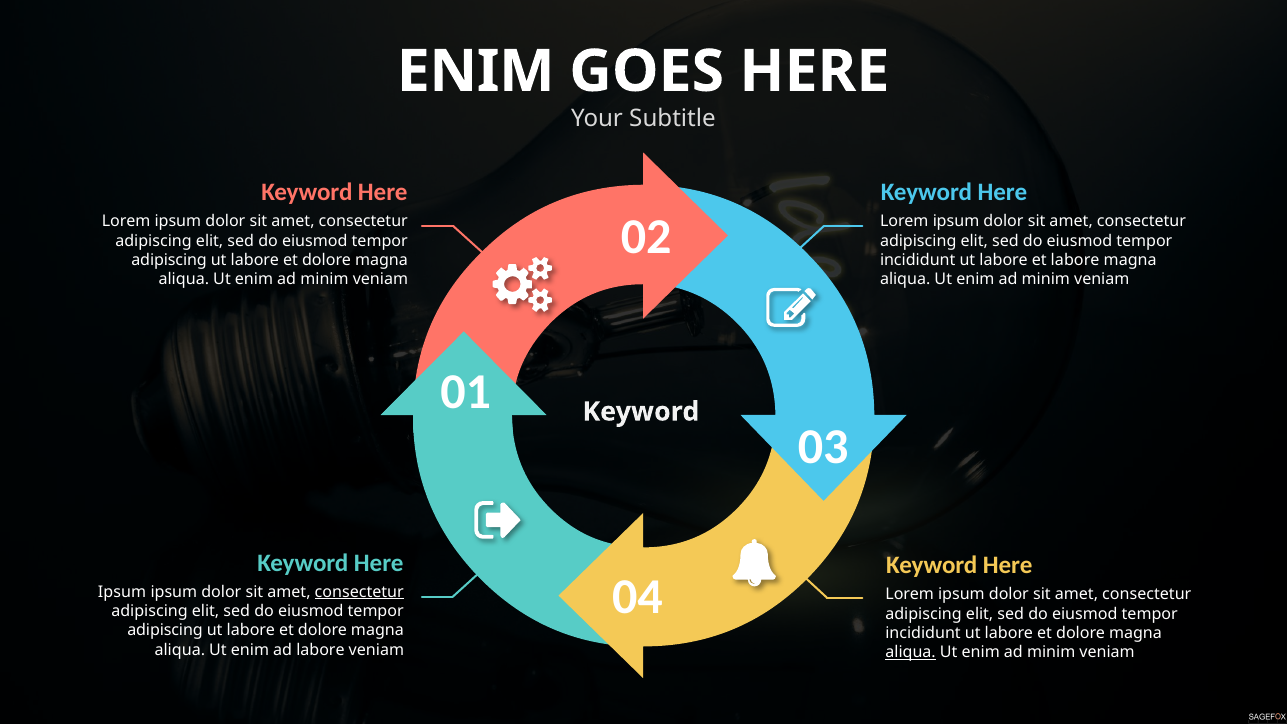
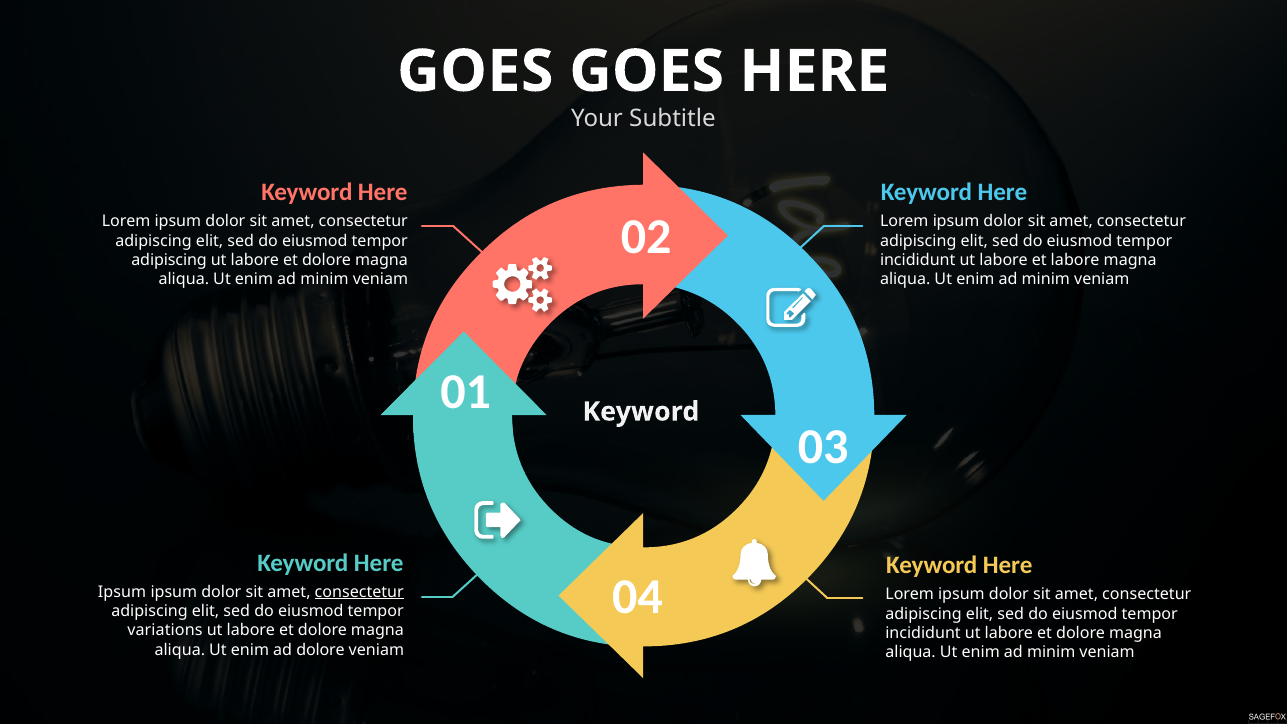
ENIM at (476, 71): ENIM -> GOES
adipiscing at (165, 630): adipiscing -> variations
ad labore: labore -> dolore
aliqua at (911, 652) underline: present -> none
